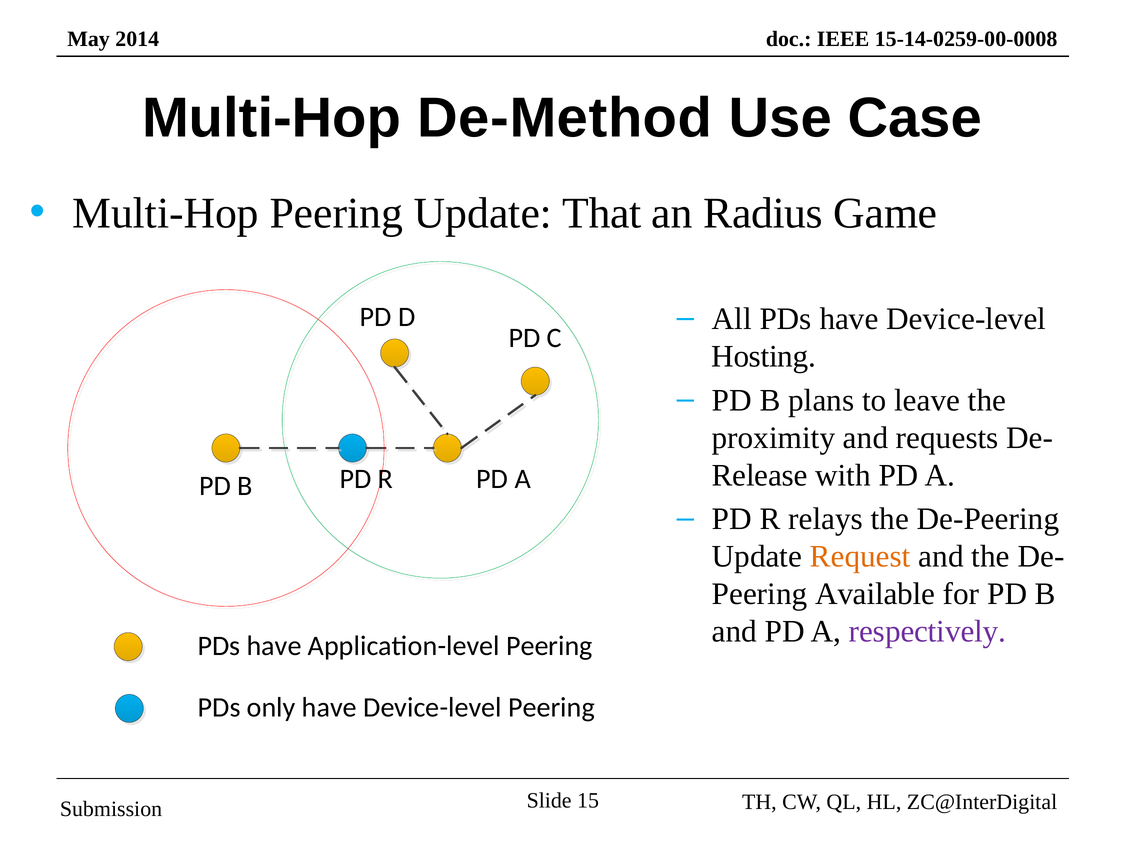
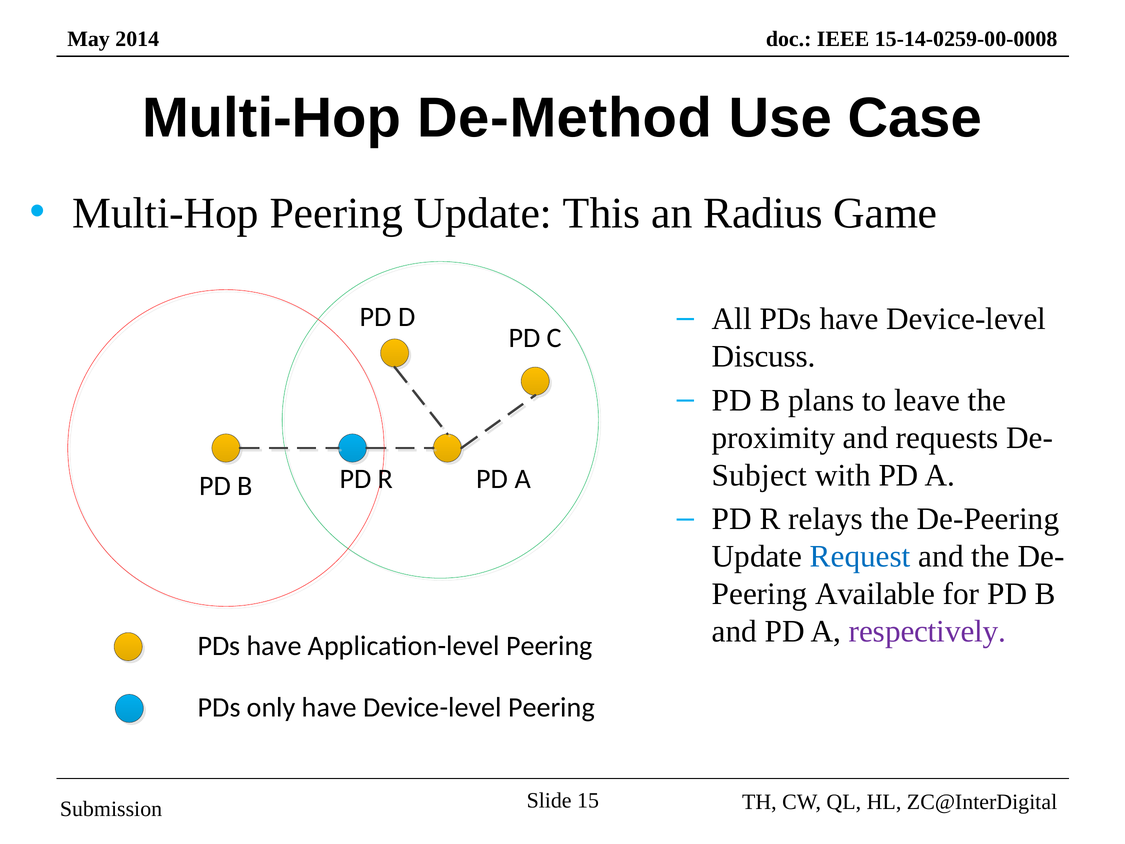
That: That -> This
Hosting: Hosting -> Discuss
Release: Release -> Subject
Request colour: orange -> blue
